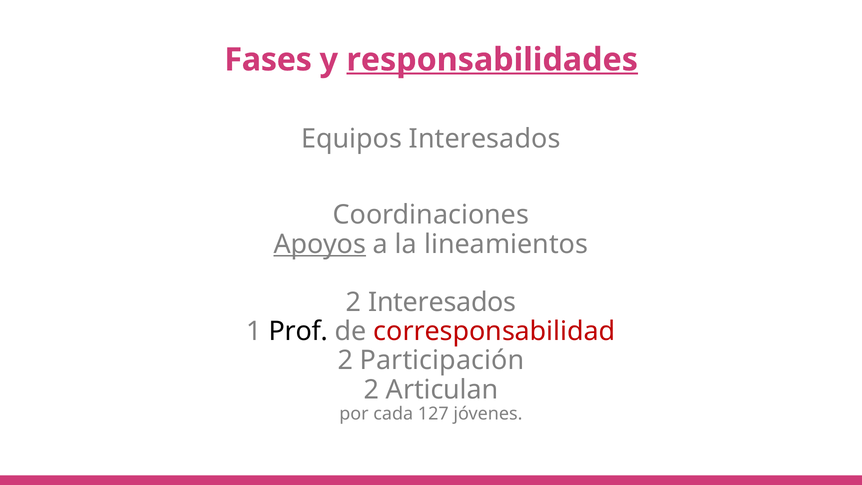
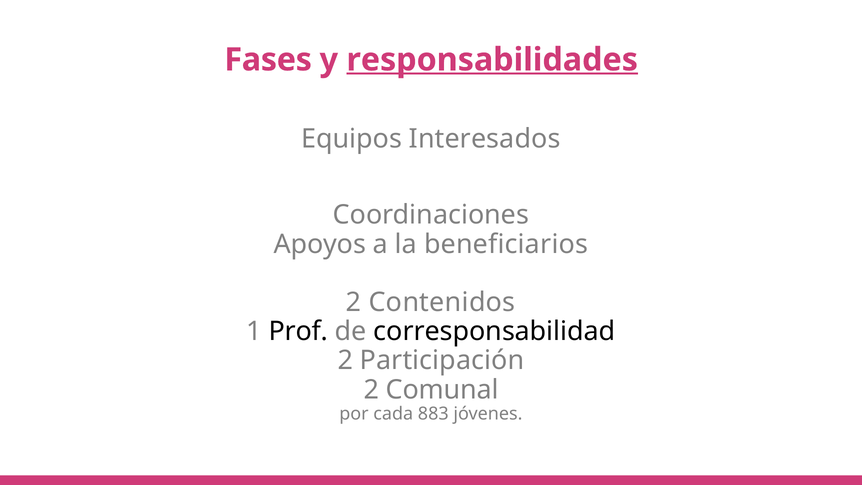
Apoyos underline: present -> none
lineamientos: lineamientos -> beneficiarios
2 Interesados: Interesados -> Contenidos
corresponsabilidad colour: red -> black
Articulan: Articulan -> Comunal
127: 127 -> 883
